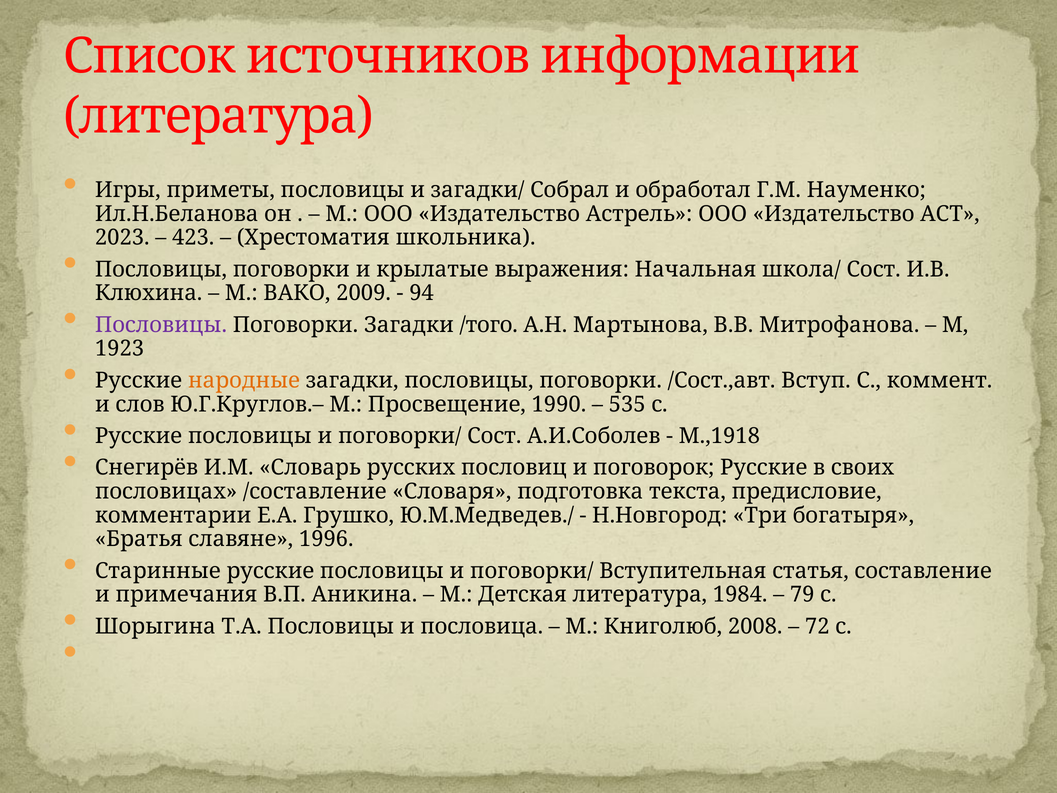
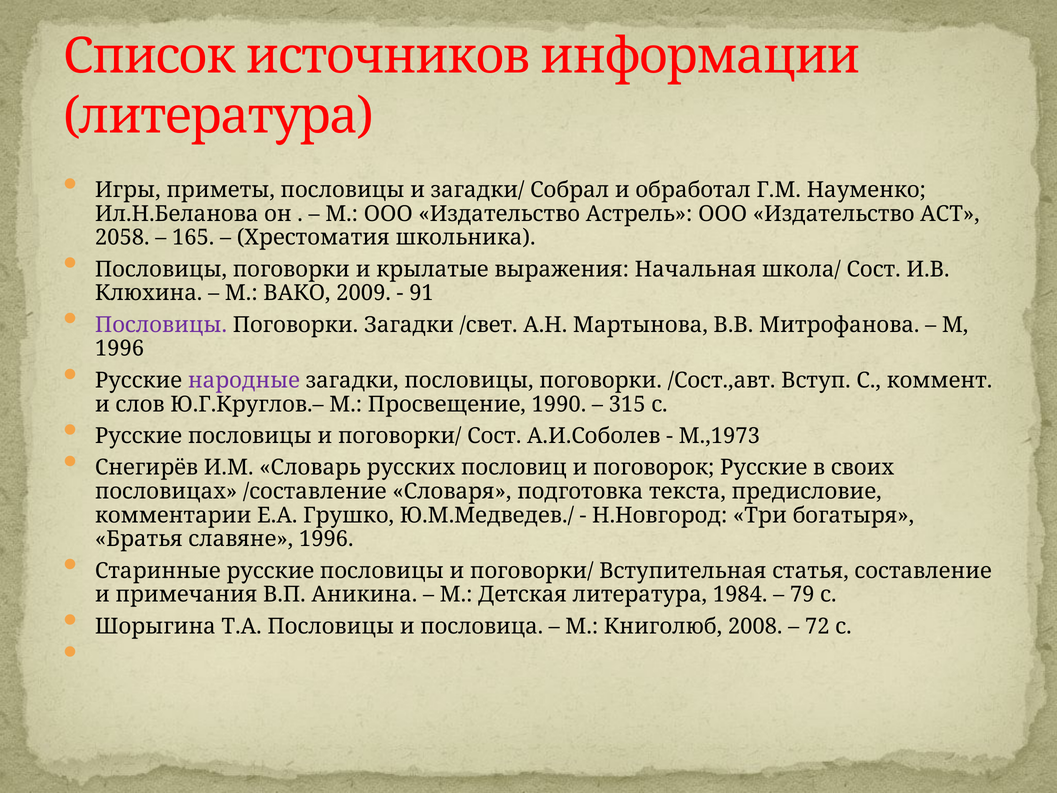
2023: 2023 -> 2058
423: 423 -> 165
94: 94 -> 91
/того: /того -> /свет
1923 at (120, 349): 1923 -> 1996
народные colour: orange -> purple
535: 535 -> 315
М.,1918: М.,1918 -> М.,1973
